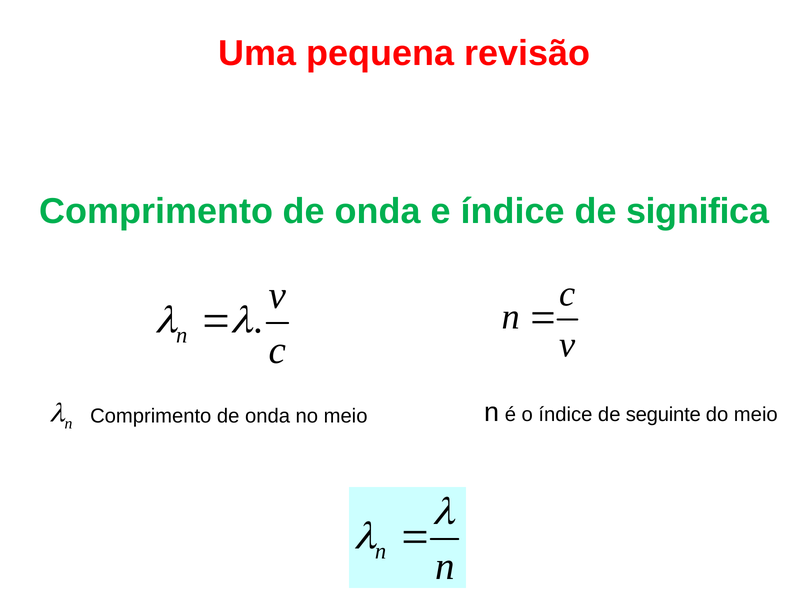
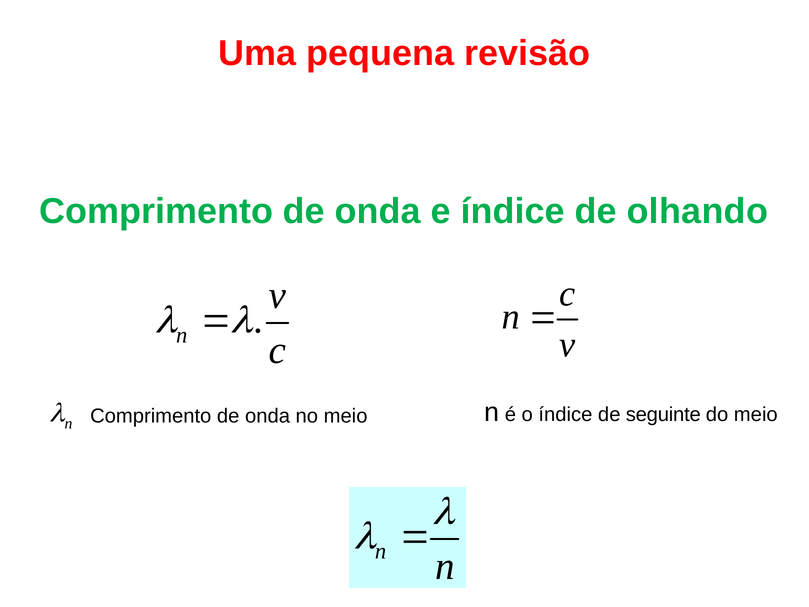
significa: significa -> olhando
